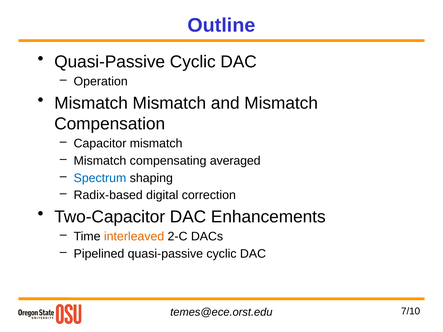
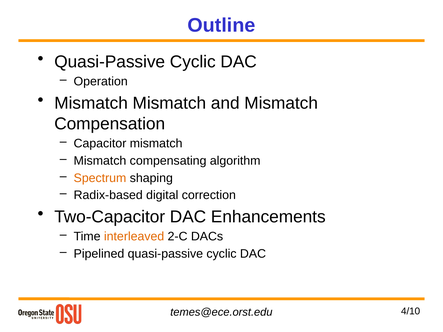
averaged: averaged -> algorithm
Spectrum colour: blue -> orange
7/10: 7/10 -> 4/10
